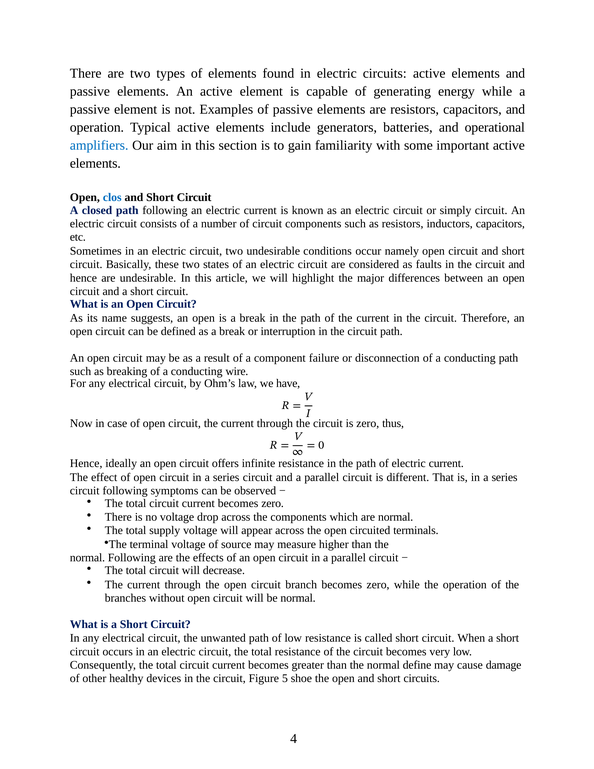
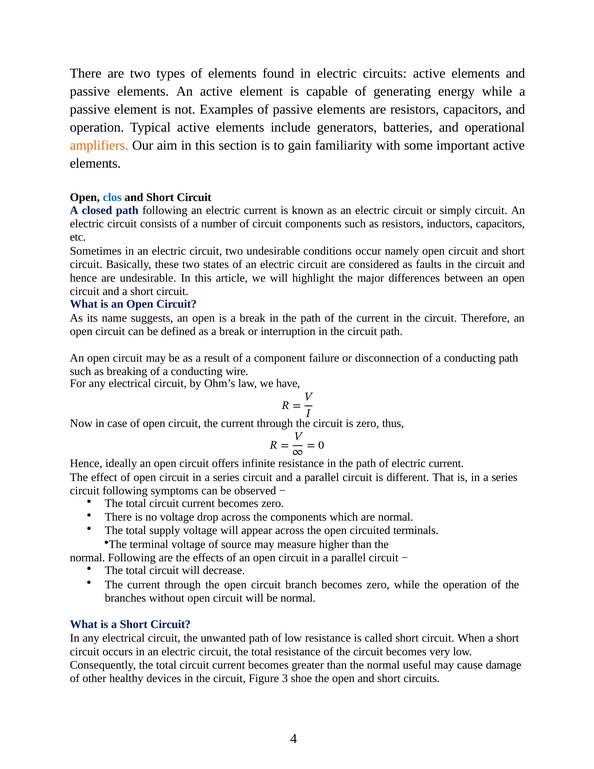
amplifiers colour: blue -> orange
define: define -> useful
5: 5 -> 3
